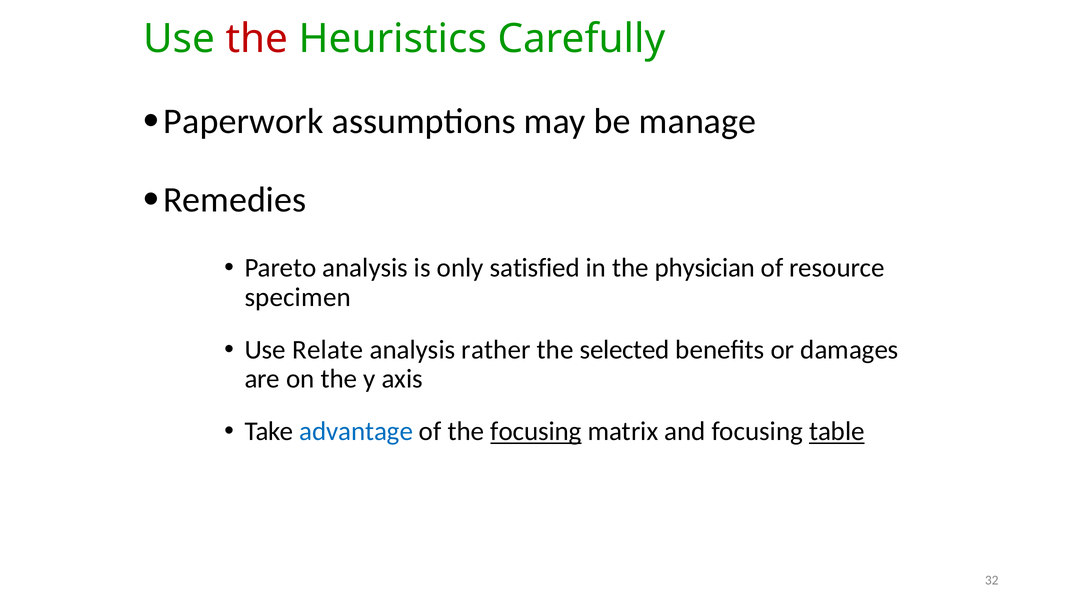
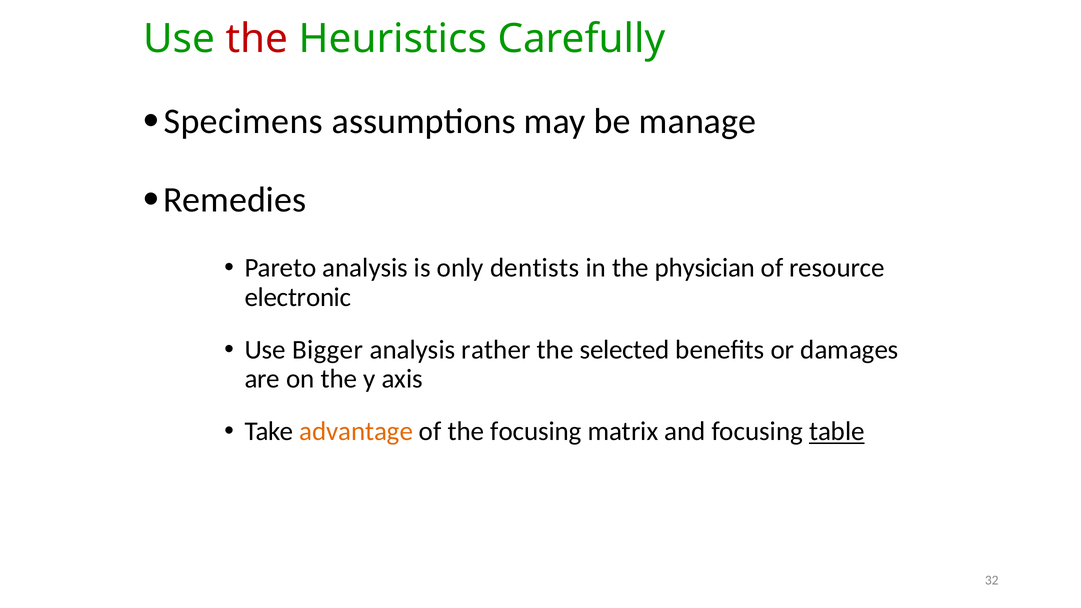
Paperwork: Paperwork -> Specimens
satisfied: satisfied -> dentists
specimen: specimen -> electronic
Relate: Relate -> Bigger
advantage colour: blue -> orange
focusing at (536, 432) underline: present -> none
